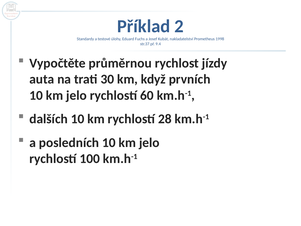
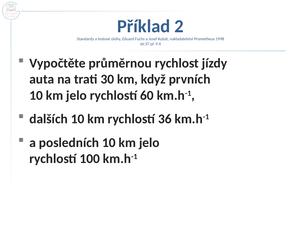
28: 28 -> 36
